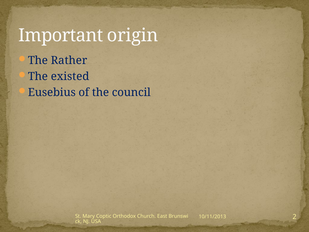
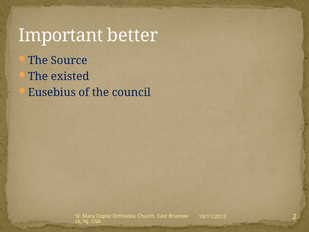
origin: origin -> better
Rather: Rather -> Source
